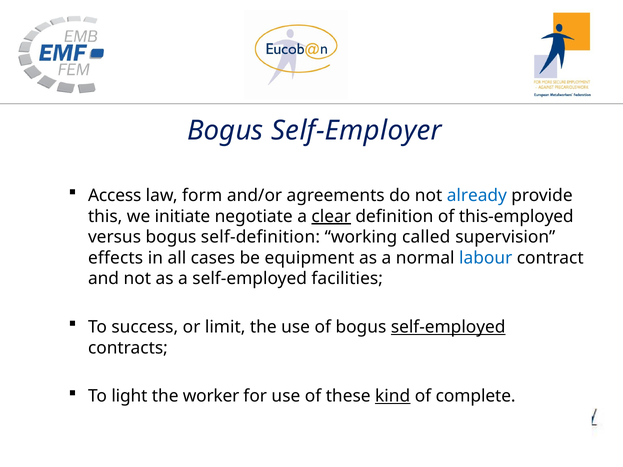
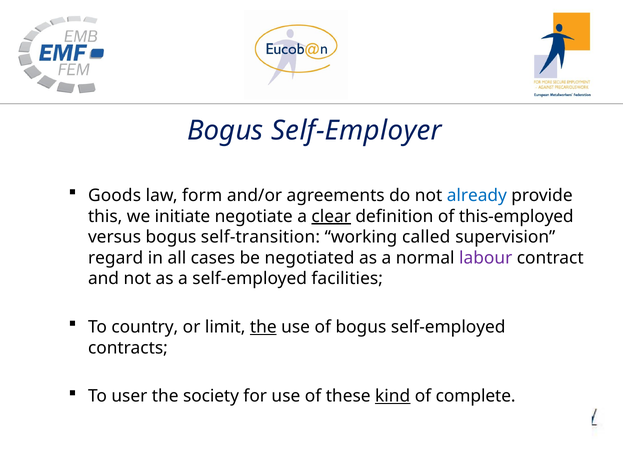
Access: Access -> Goods
self-definition: self-definition -> self-transition
effects: effects -> regard
equipment: equipment -> negotiated
labour colour: blue -> purple
success: success -> country
the at (263, 327) underline: none -> present
self-employed at (448, 327) underline: present -> none
light: light -> user
worker: worker -> society
